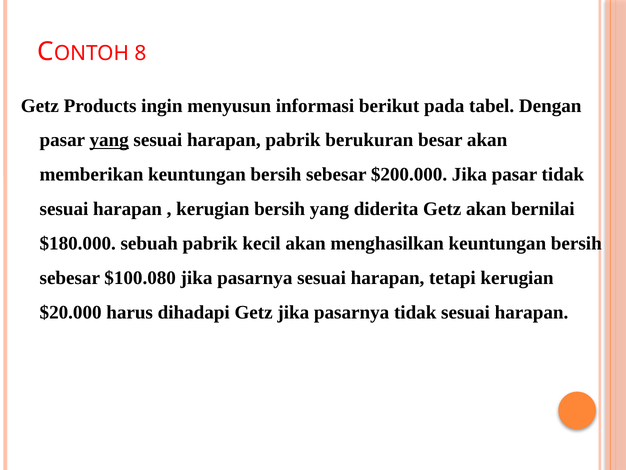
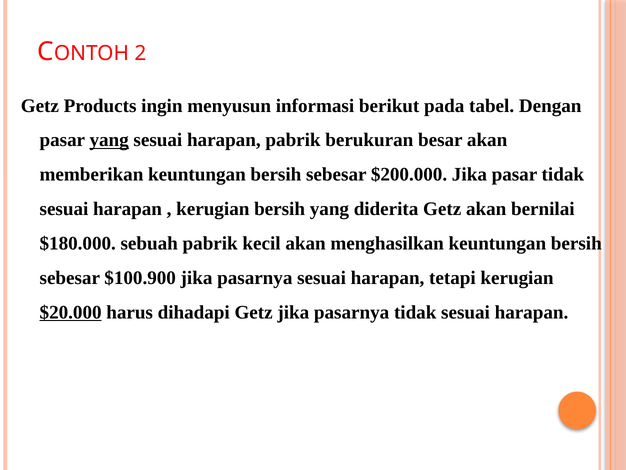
8: 8 -> 2
$100.080: $100.080 -> $100.900
$20.000 underline: none -> present
